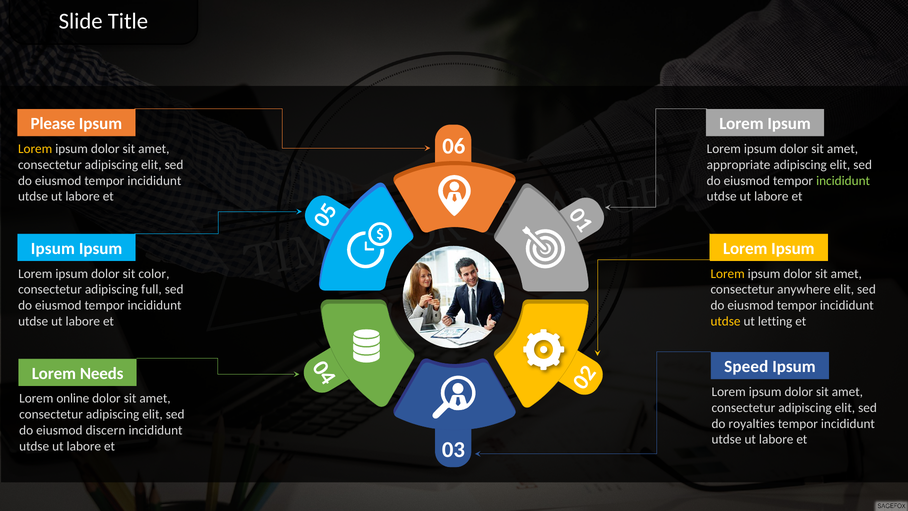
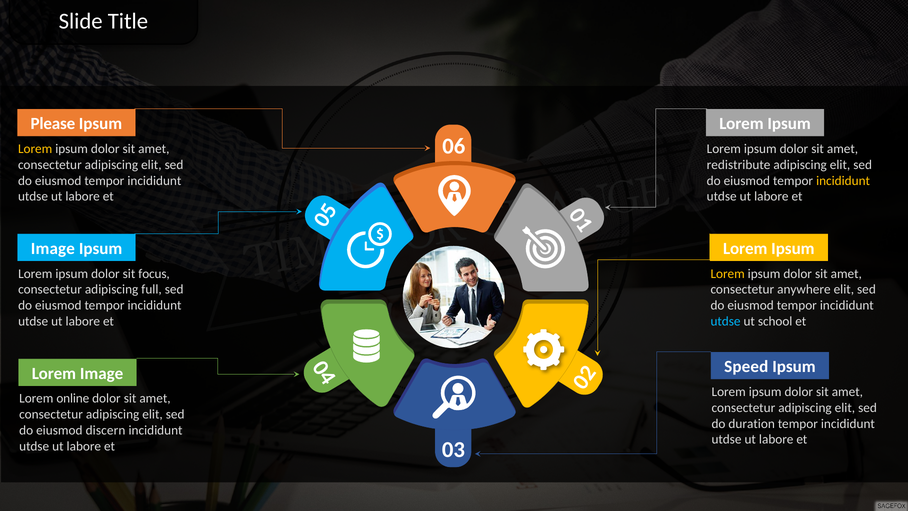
appropriate: appropriate -> redistribute
incididunt at (843, 181) colour: light green -> yellow
Ipsum at (53, 248): Ipsum -> Image
color: color -> focus
utdse at (725, 321) colour: yellow -> light blue
letting: letting -> school
Lorem Needs: Needs -> Image
royalties: royalties -> duration
